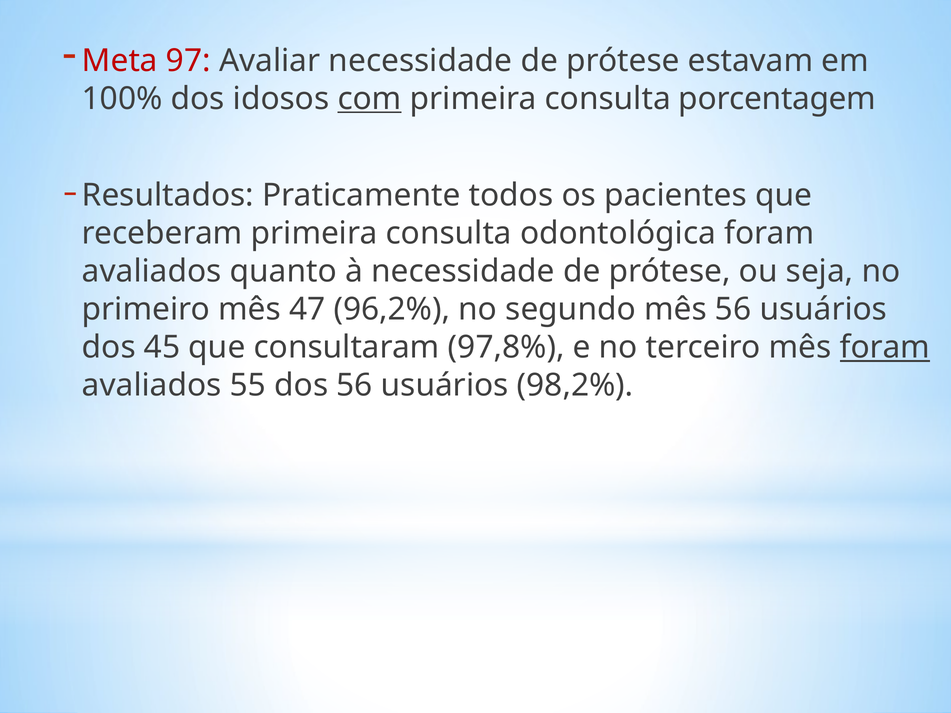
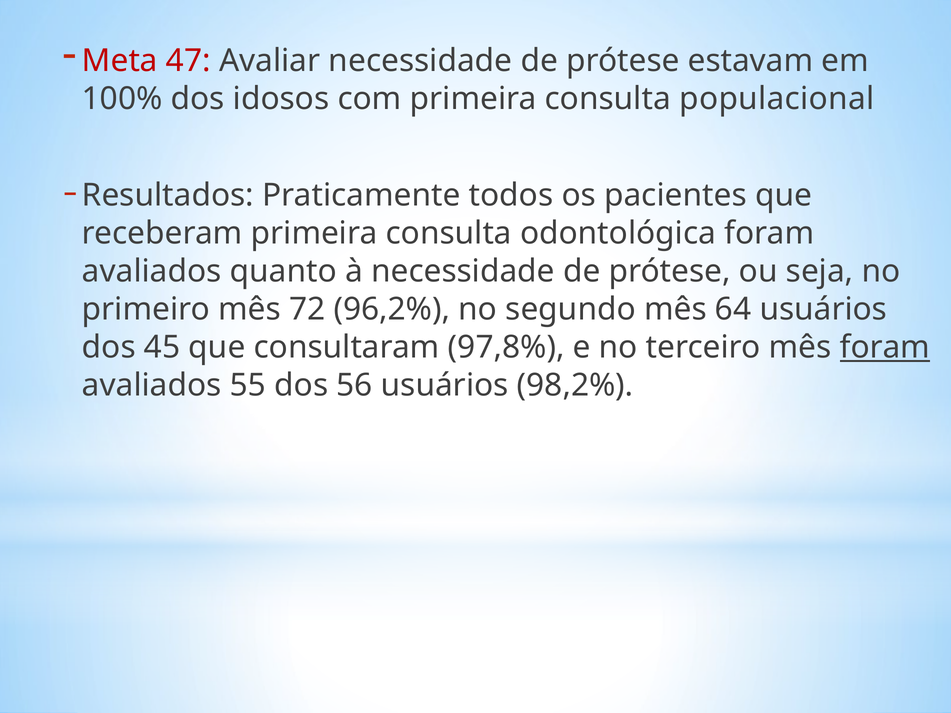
97: 97 -> 47
com underline: present -> none
porcentagem: porcentagem -> populacional
47: 47 -> 72
mês 56: 56 -> 64
